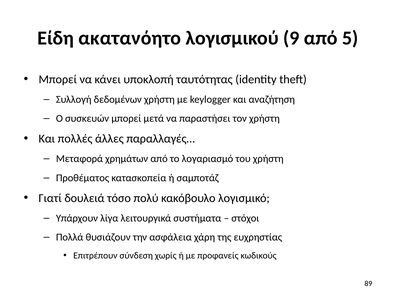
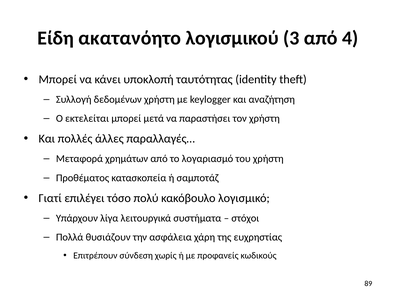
9: 9 -> 3
5: 5 -> 4
συσκευών: συσκευών -> εκτελείται
δουλειά: δουλειά -> επιλέγει
